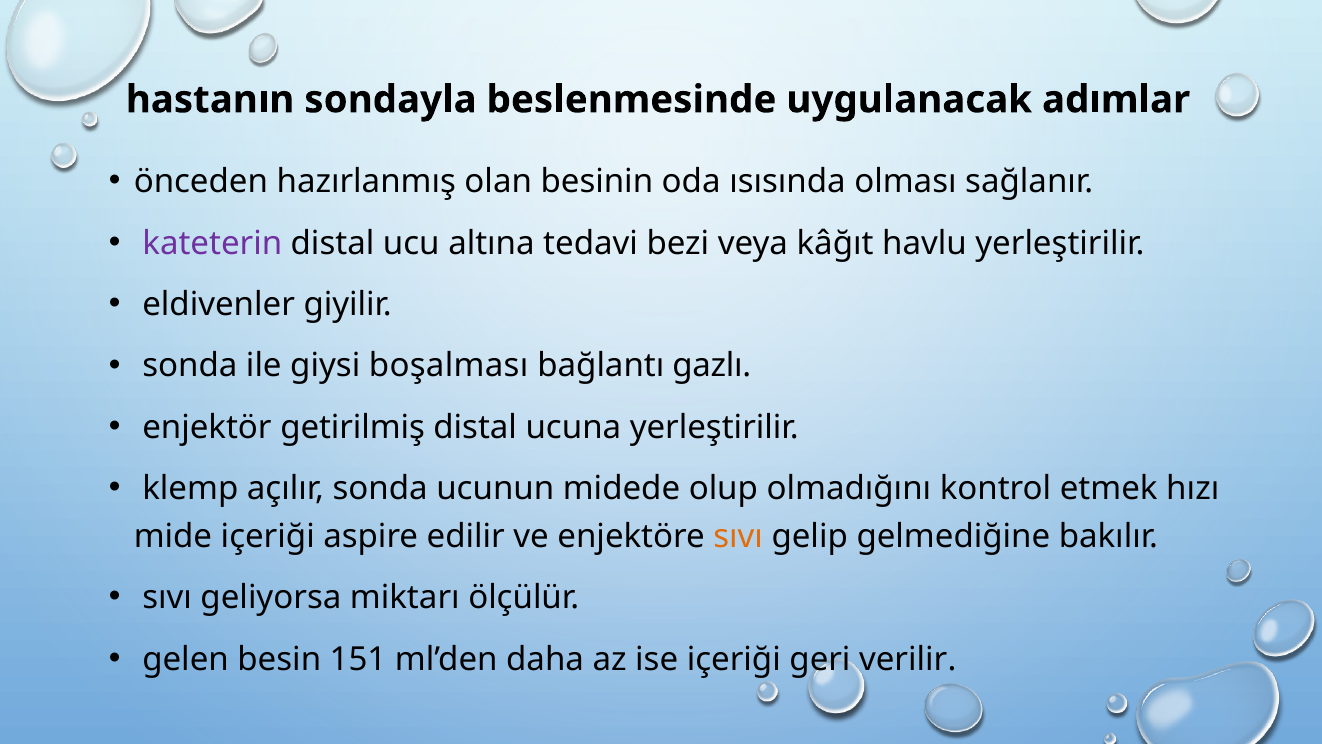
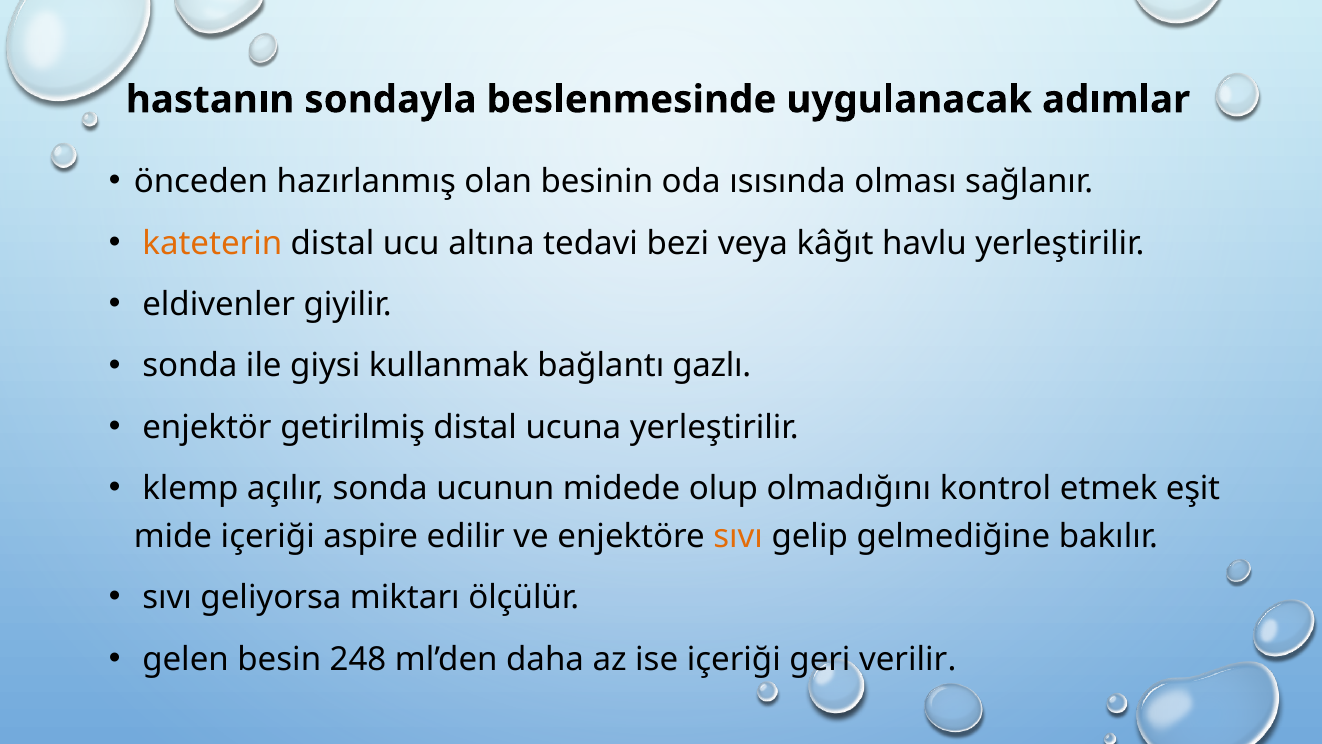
kateterin colour: purple -> orange
boşalması: boşalması -> kullanmak
hızı: hızı -> eşit
151: 151 -> 248
